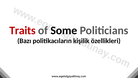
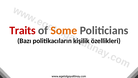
Some colour: black -> orange
